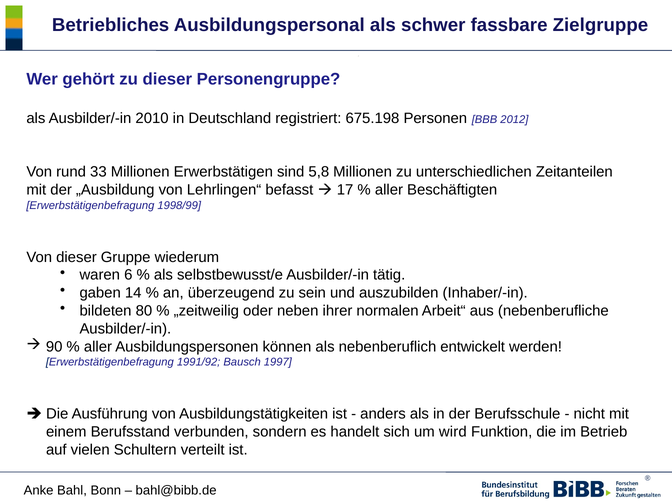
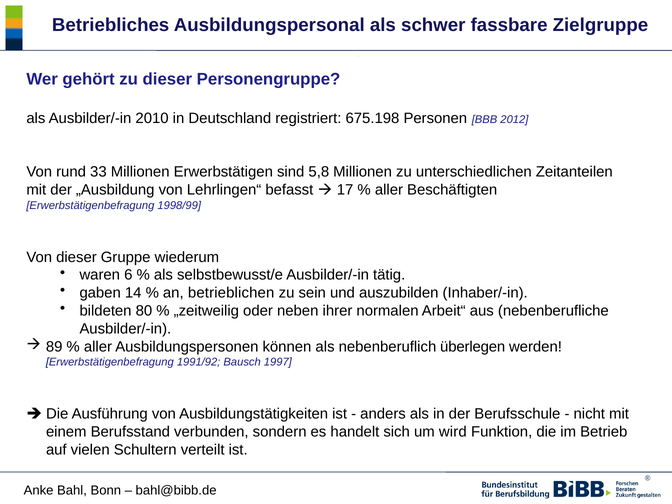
überzeugend: überzeugend -> betrieblichen
90: 90 -> 89
entwickelt: entwickelt -> überlegen
